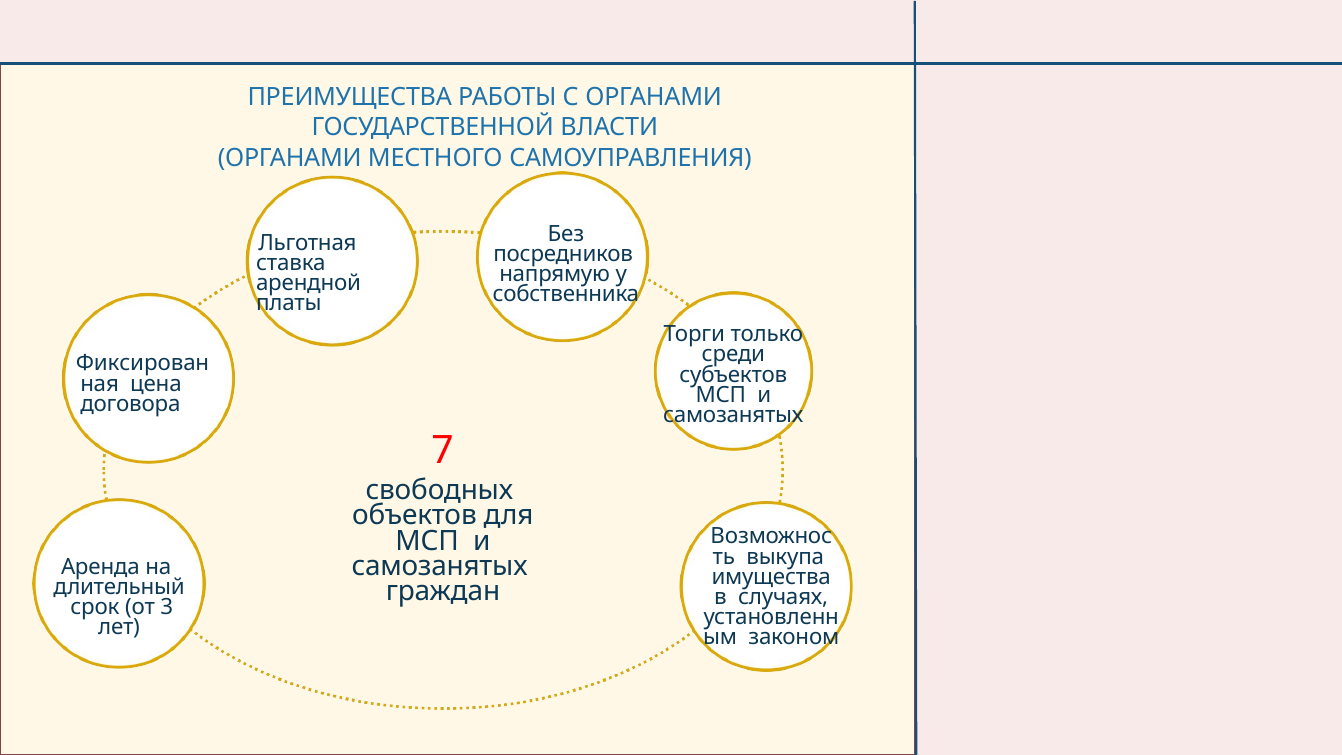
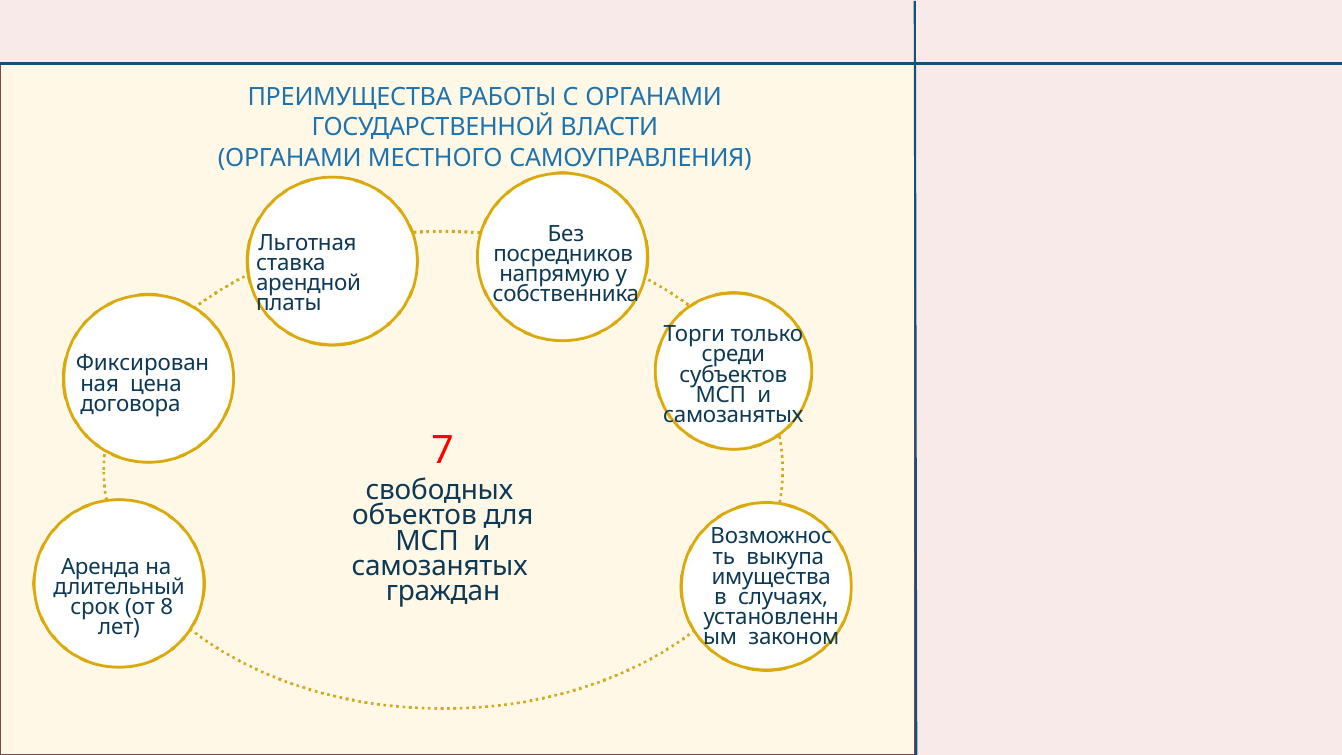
3: 3 -> 8
